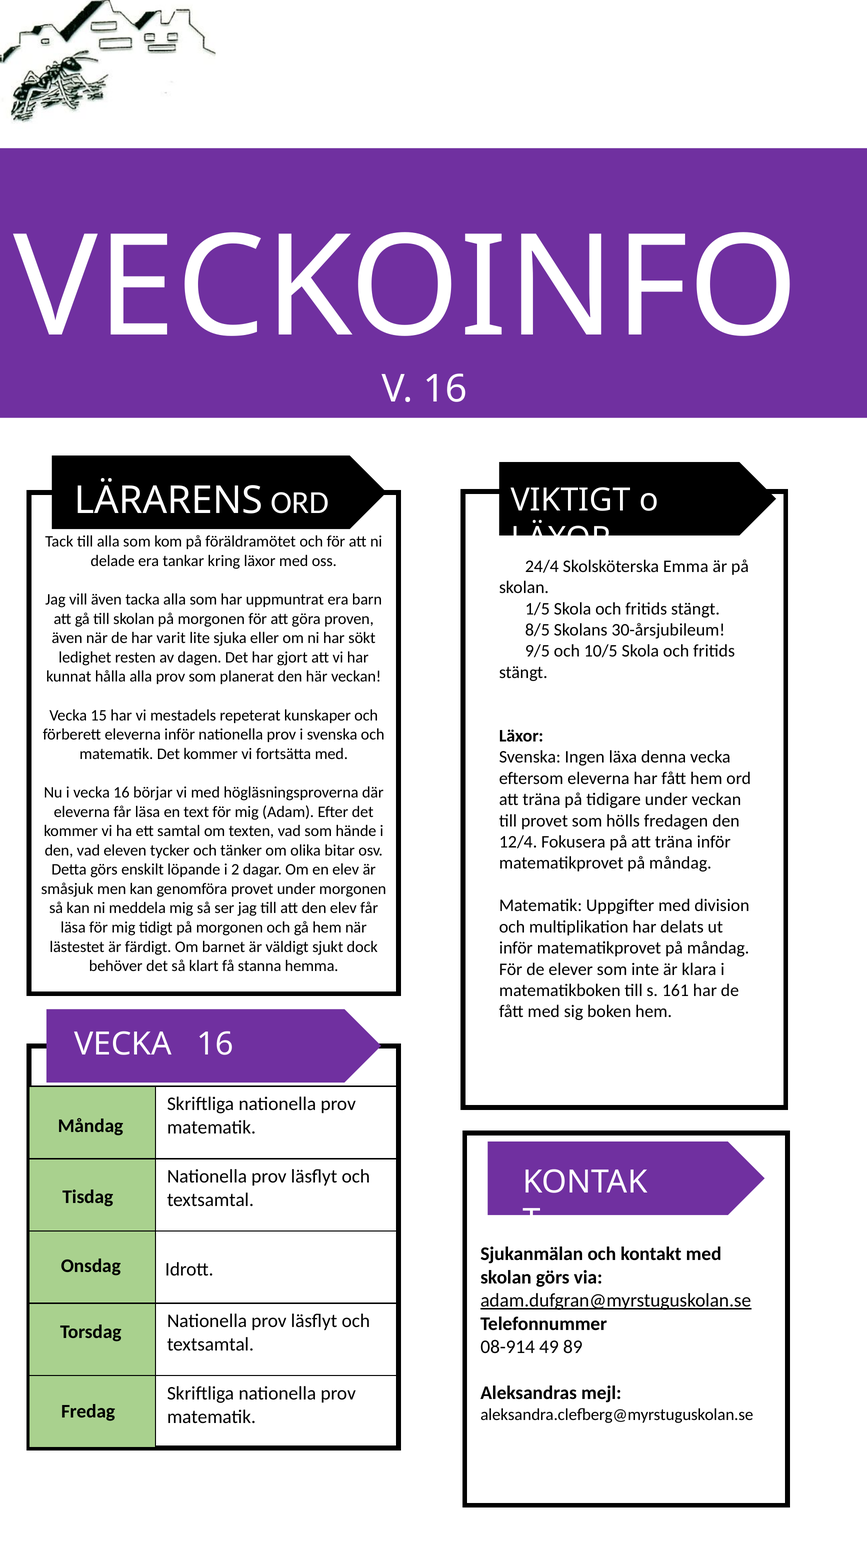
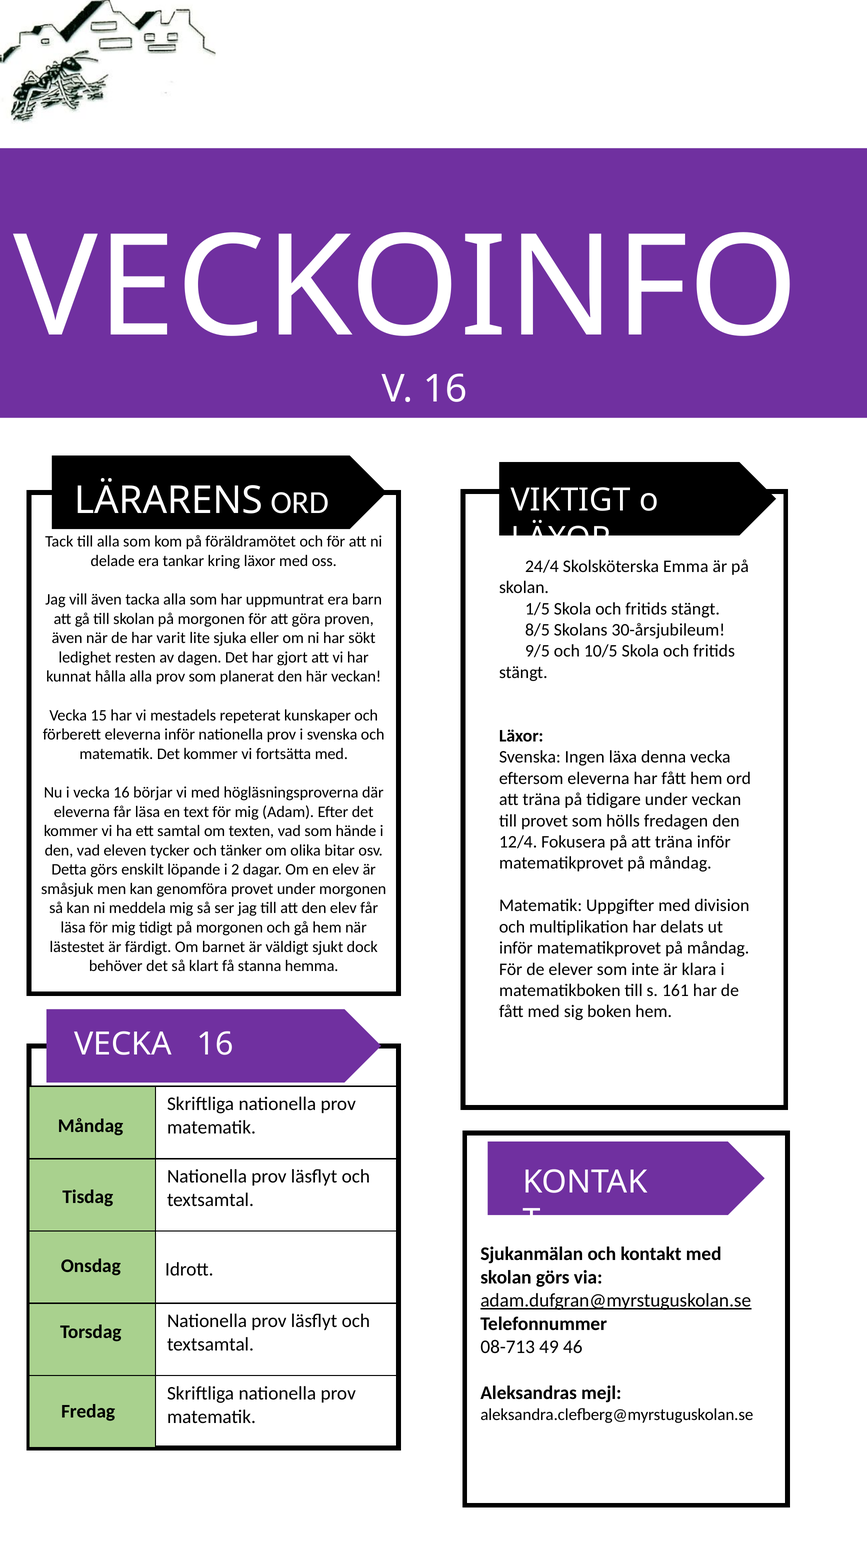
08-914: 08-914 -> 08-713
89: 89 -> 46
